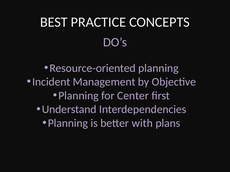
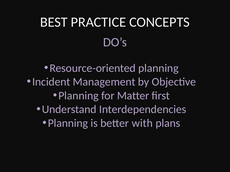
Center: Center -> Matter
